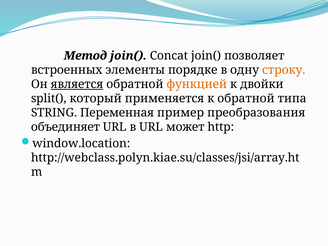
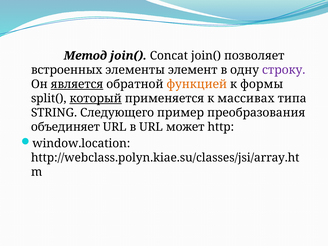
порядке: порядке -> элемент
строку colour: orange -> purple
двойки: двойки -> формы
который underline: none -> present
к обратной: обратной -> массивах
Переменная: Переменная -> Следующего
